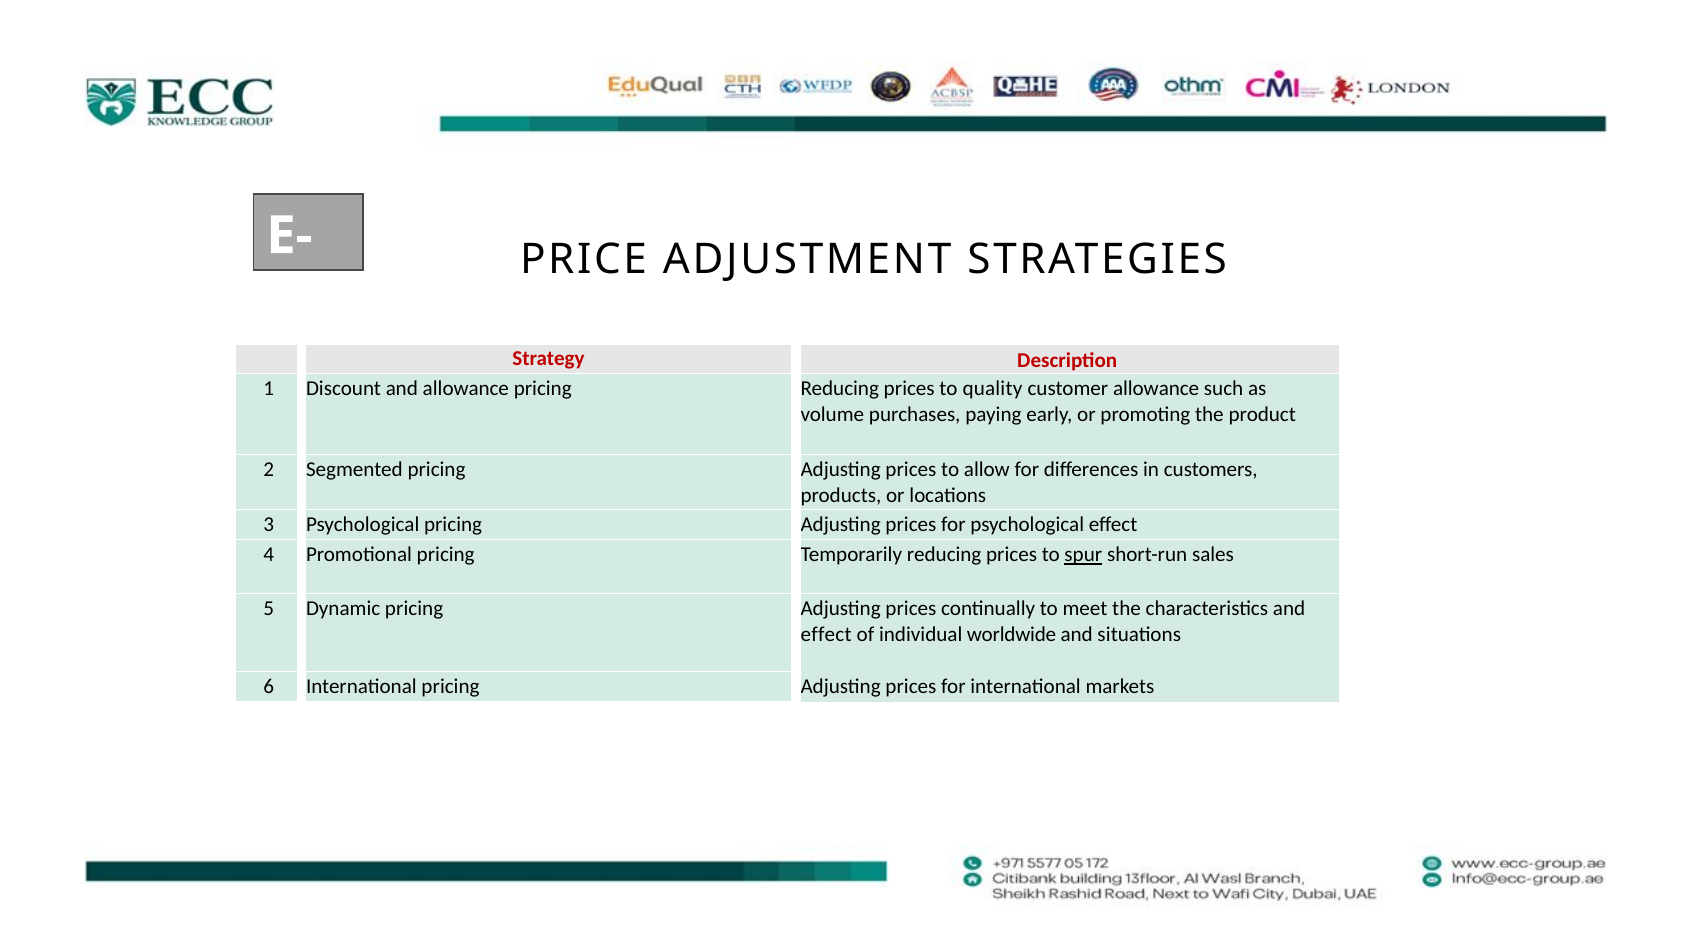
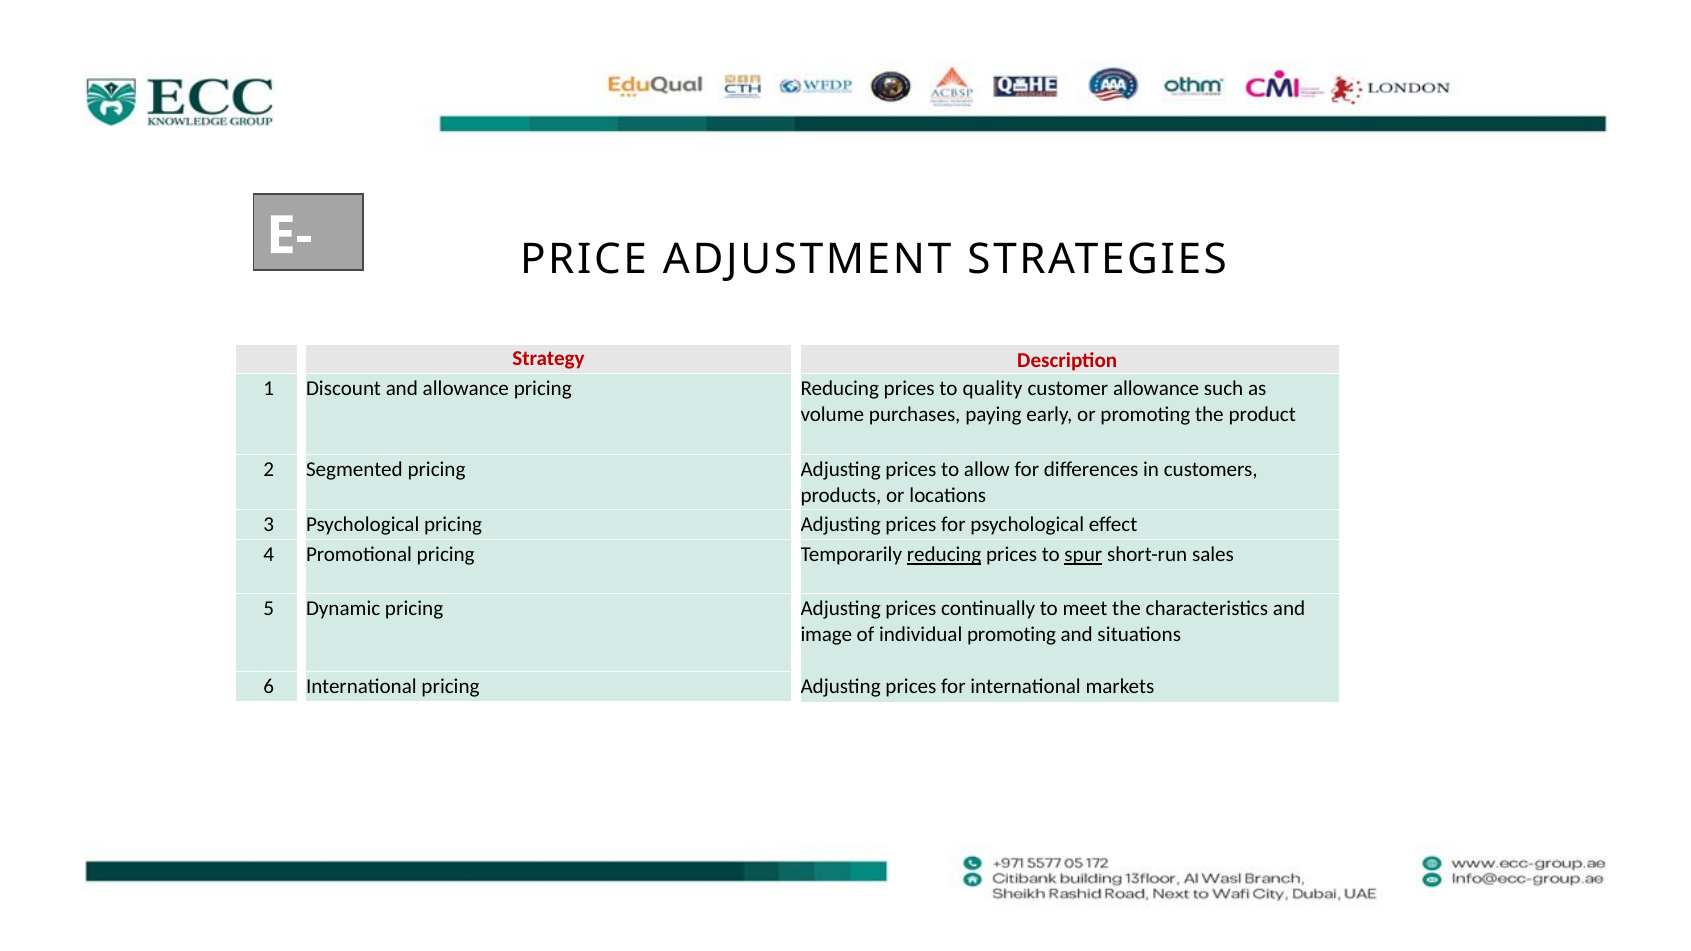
reducing at (944, 555) underline: none -> present
effect at (826, 634): effect -> image
individual worldwide: worldwide -> promoting
